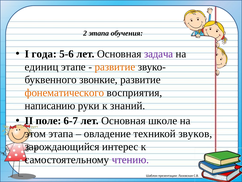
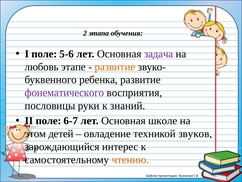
I года: года -> поле
единиц: единиц -> любовь
звонкие: звонкие -> ребенка
фонематического colour: orange -> purple
написанию: написанию -> пословицы
этом этапа: этапа -> детей
чтению colour: purple -> orange
